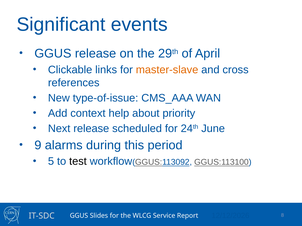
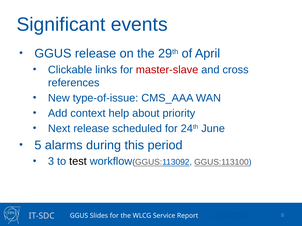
master-slave colour: orange -> red
9: 9 -> 5
5: 5 -> 3
